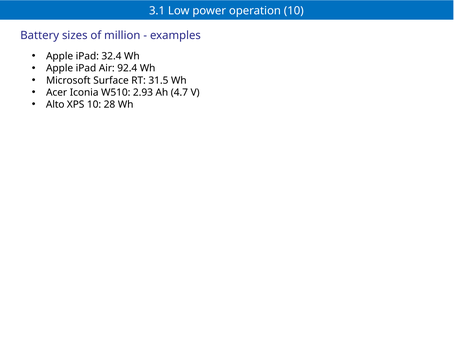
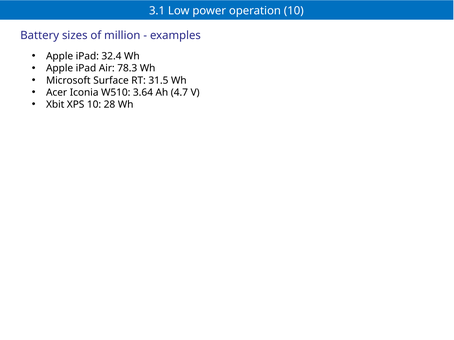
92.4: 92.4 -> 78.3
2.93: 2.93 -> 3.64
Alto: Alto -> Xbit
